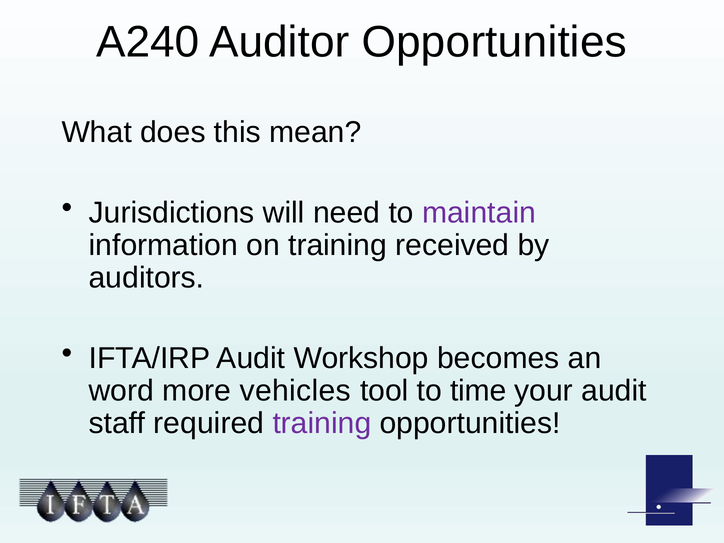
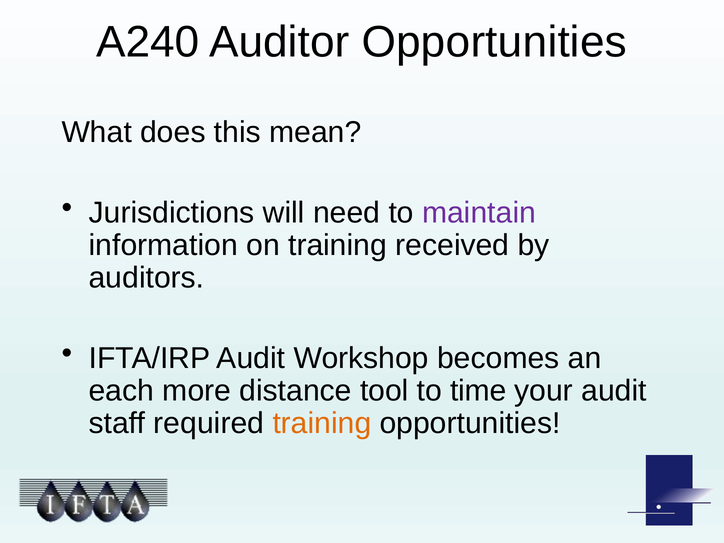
word: word -> each
vehicles: vehicles -> distance
training at (322, 423) colour: purple -> orange
